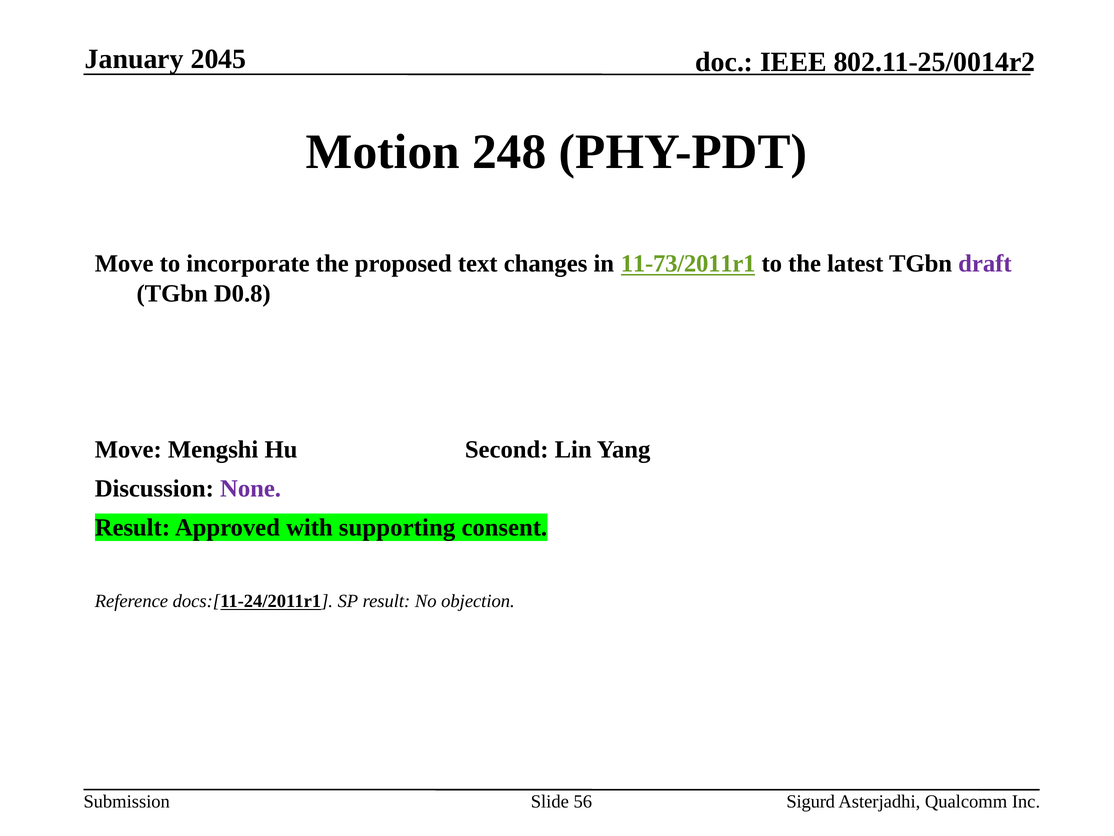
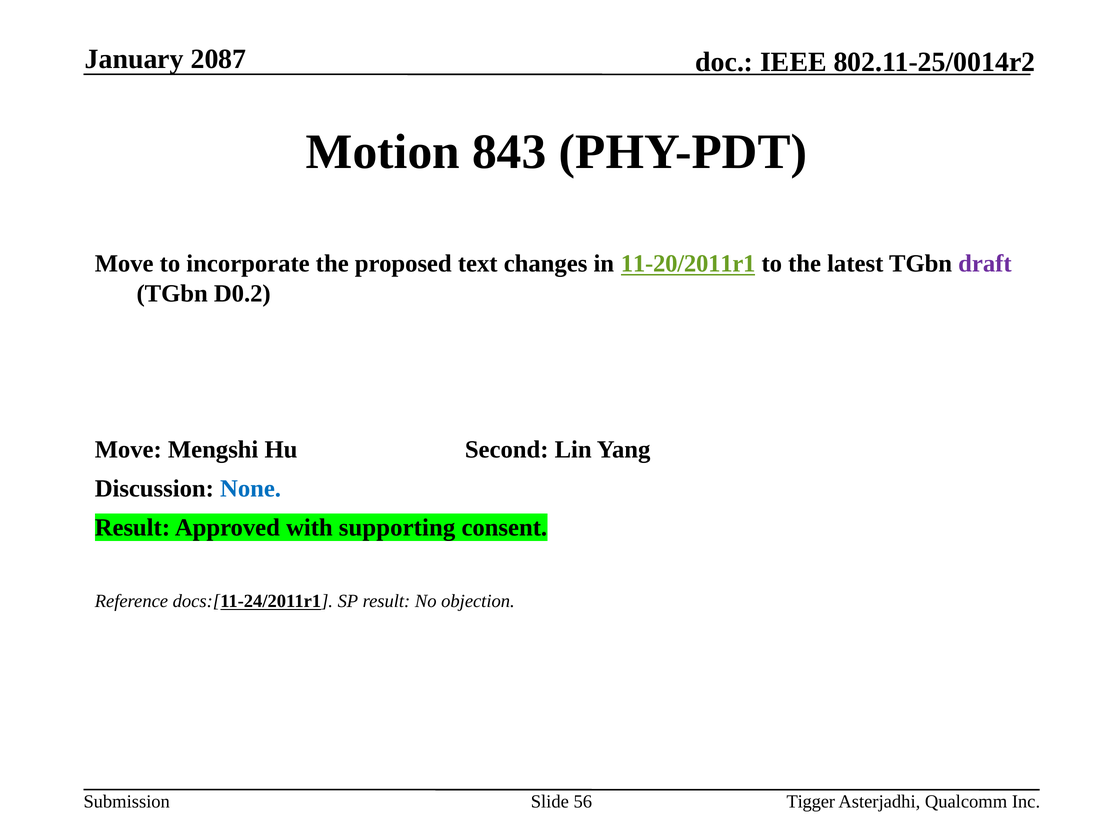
2045: 2045 -> 2087
248: 248 -> 843
11-73/2011r1: 11-73/2011r1 -> 11-20/2011r1
D0.8: D0.8 -> D0.2
None colour: purple -> blue
Sigurd: Sigurd -> Tigger
